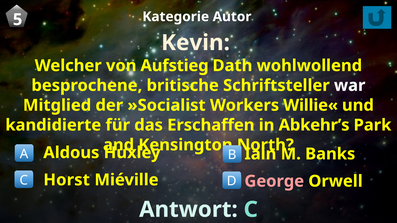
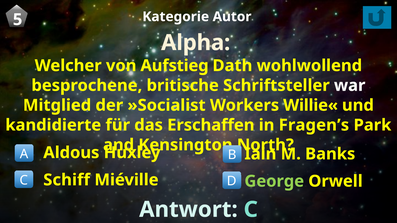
Kevin: Kevin -> Alpha
Abkehr’s: Abkehr’s -> Fragen’s
Horst: Horst -> Schiff
George colour: pink -> light green
